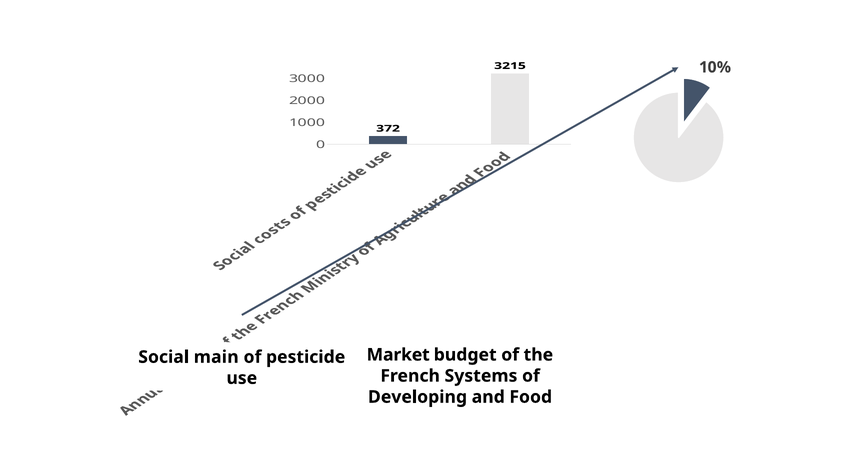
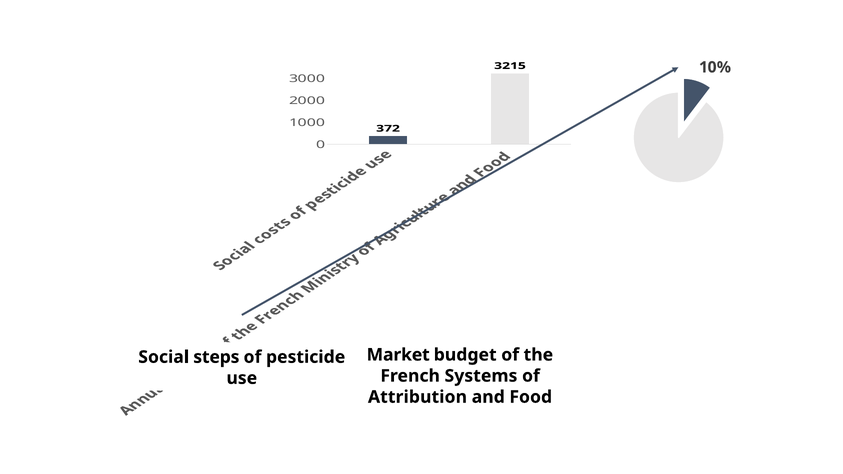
main: main -> steps
Developing: Developing -> Attribution
